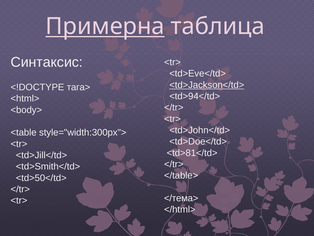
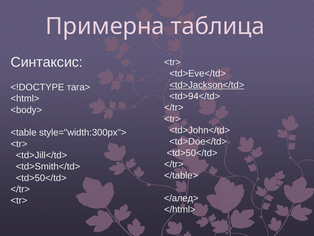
Примерна underline: present -> none
<td>81</td> at (192, 153): <td>81</td> -> <td>50</td>
</тема>: </тема> -> </алед>
